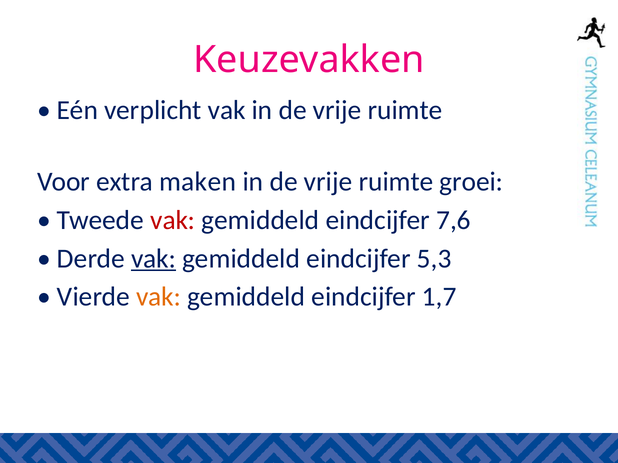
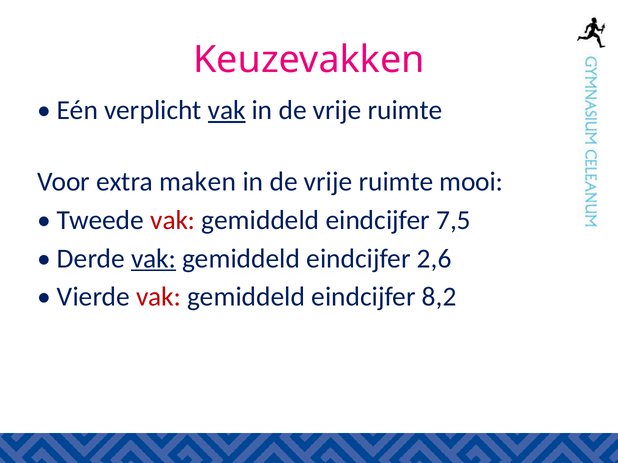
vak at (227, 110) underline: none -> present
groei: groei -> mooi
7,6: 7,6 -> 7,5
5,3: 5,3 -> 2,6
vak at (159, 297) colour: orange -> red
1,7: 1,7 -> 8,2
